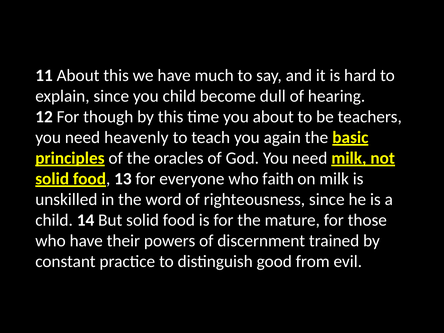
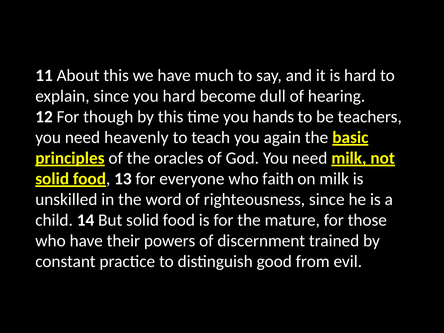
you child: child -> hard
you about: about -> hands
